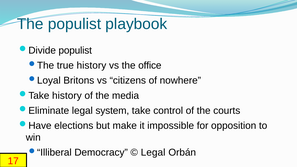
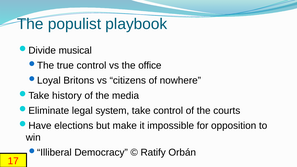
populist at (75, 50): populist -> musical
true history: history -> control
Legal at (153, 153): Legal -> Ratify
